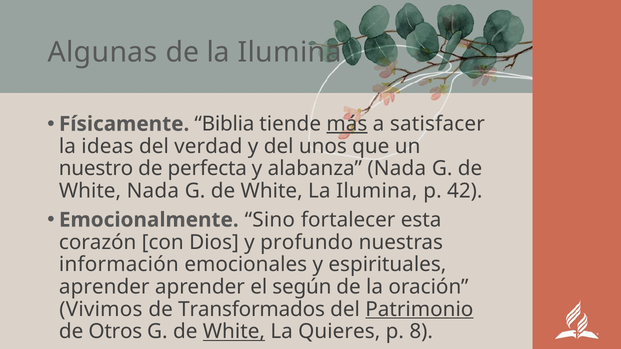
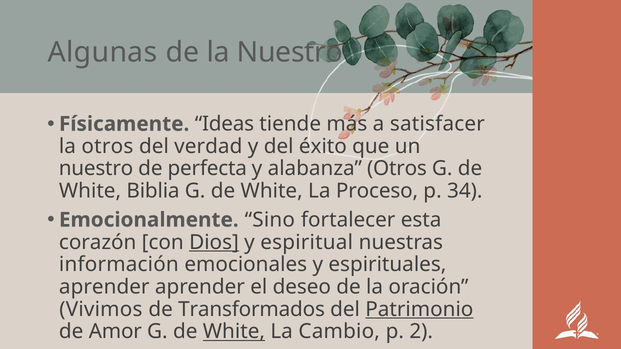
de la Ilumina: Ilumina -> Nuestro
Biblia: Biblia -> Ideas
más underline: present -> none
la ideas: ideas -> otros
unos: unos -> éxito
alabanza Nada: Nada -> Otros
White Nada: Nada -> Biblia
White La Ilumina: Ilumina -> Proceso
42: 42 -> 34
Dios underline: none -> present
profundo: profundo -> espiritual
según: según -> deseo
Otros: Otros -> Amor
Quieres: Quieres -> Cambio
8: 8 -> 2
